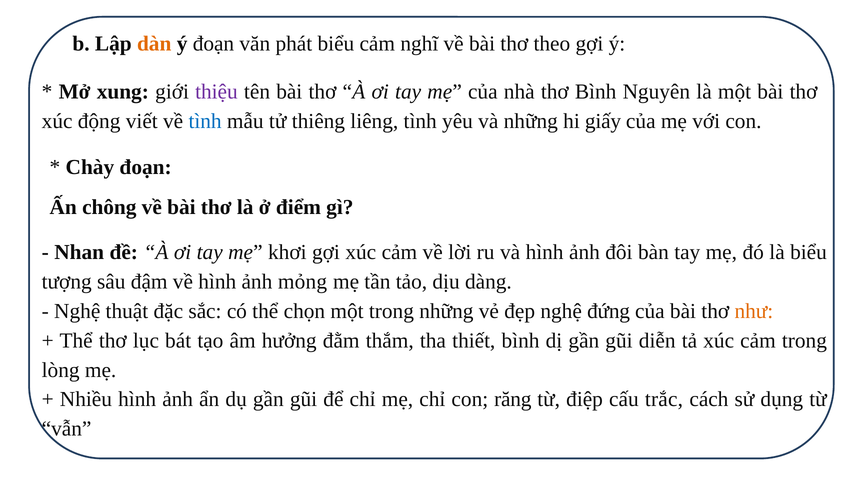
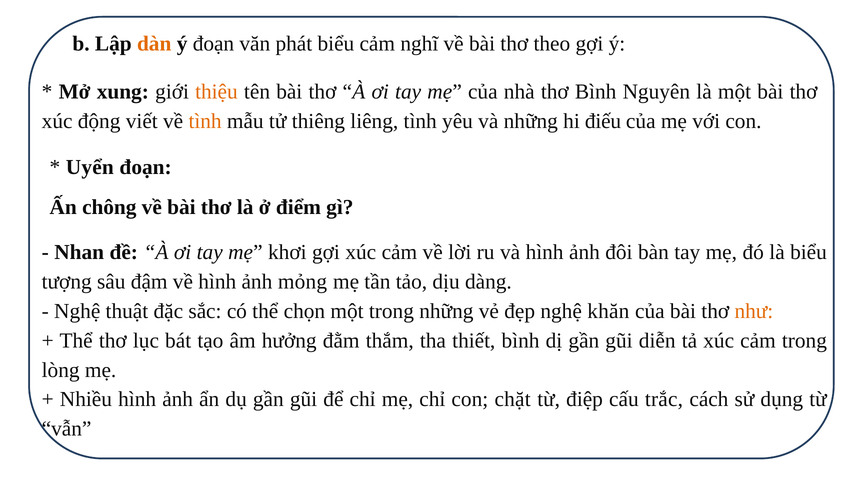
thiệu colour: purple -> orange
tình at (205, 121) colour: blue -> orange
giấy: giấy -> điếu
Chày: Chày -> Uyển
đứng: đứng -> khăn
răng: răng -> chặt
